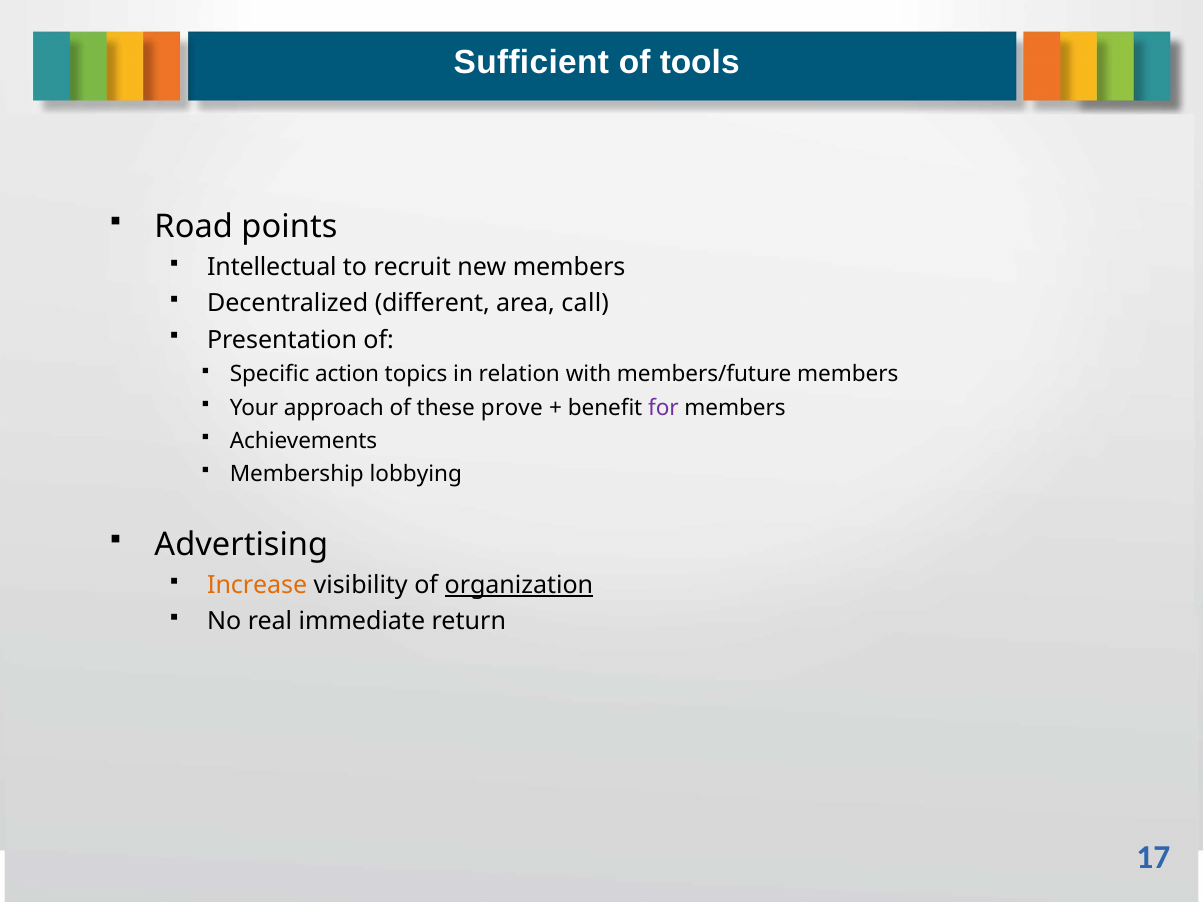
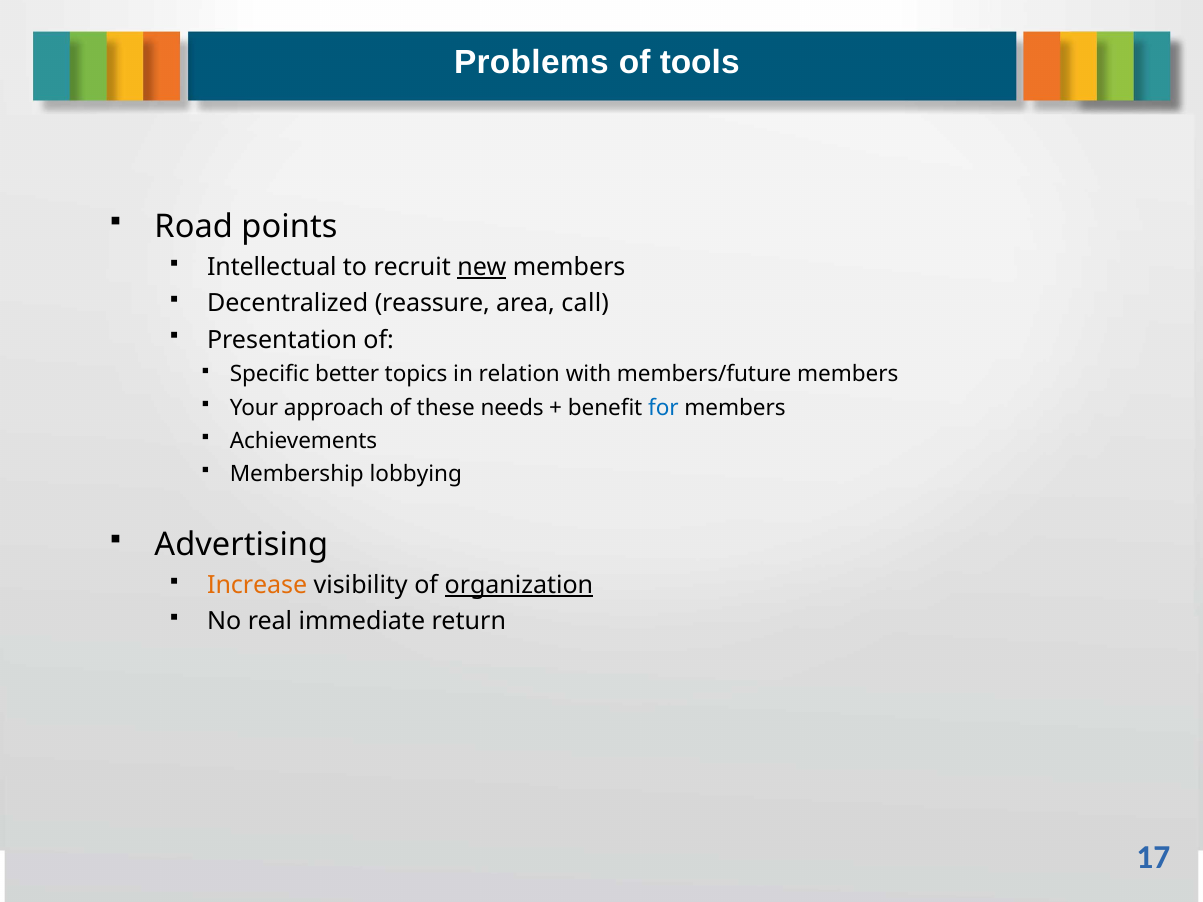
Sufficient: Sufficient -> Problems
new underline: none -> present
different: different -> reassure
action: action -> better
prove: prove -> needs
for colour: purple -> blue
